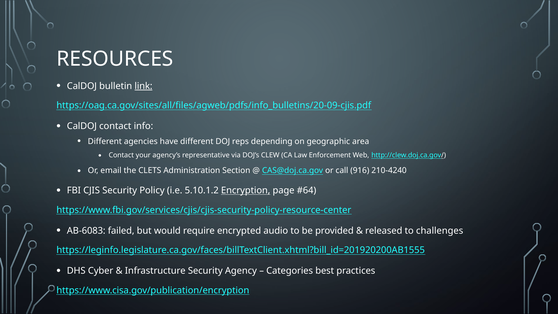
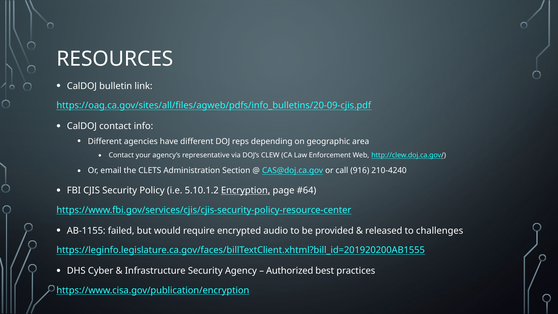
link underline: present -> none
AB-6083: AB-6083 -> AB-1155
Categories: Categories -> Authorized
